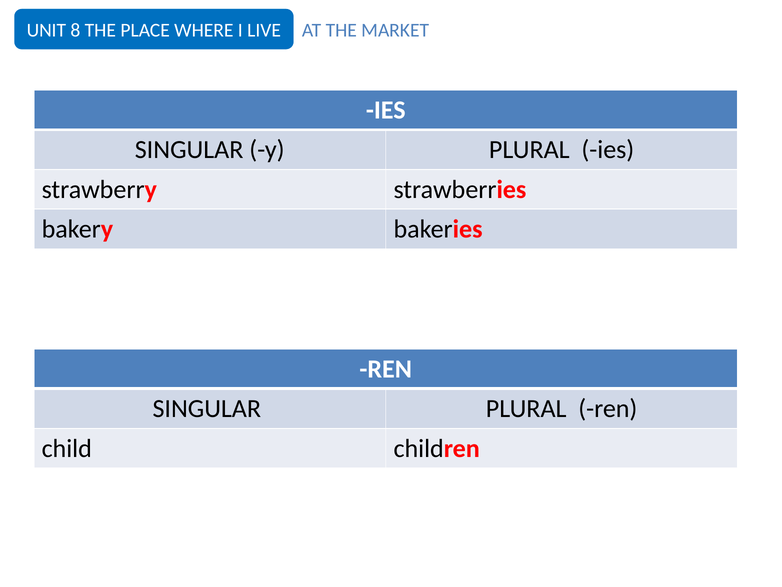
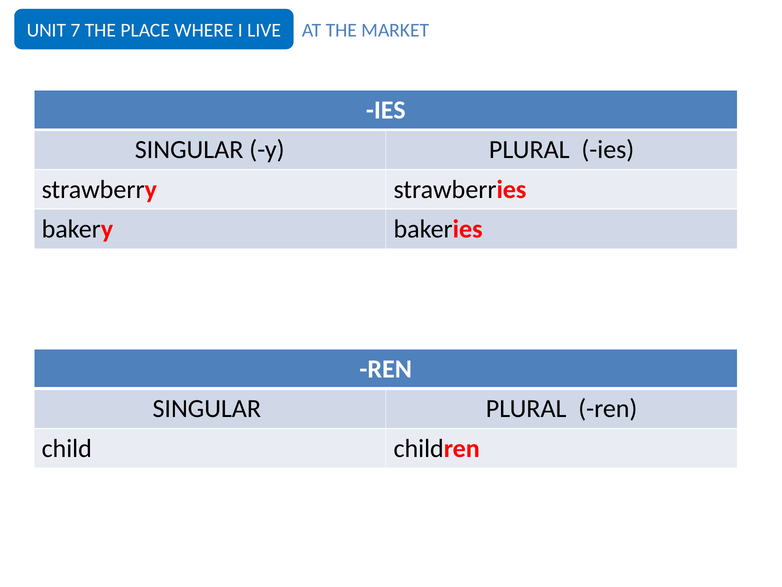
8: 8 -> 7
